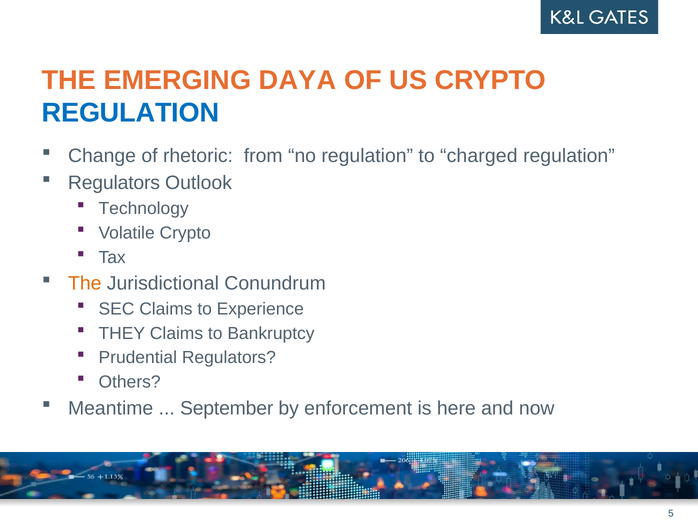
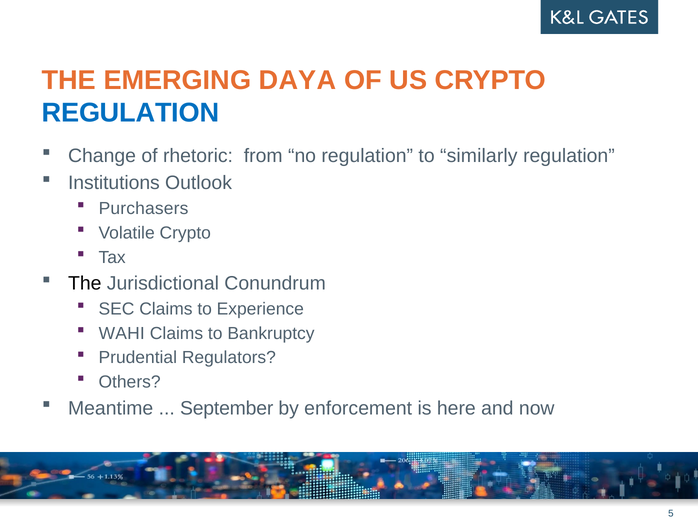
charged: charged -> similarly
Regulators at (114, 183): Regulators -> Institutions
Technology: Technology -> Purchasers
The at (85, 284) colour: orange -> black
THEY: THEY -> WAHI
